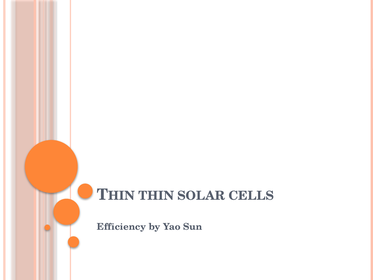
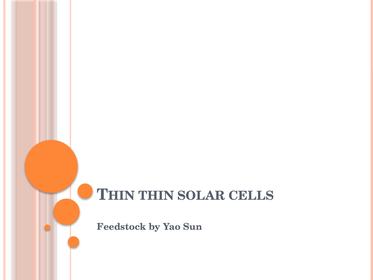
Efficiency: Efficiency -> Feedstock
